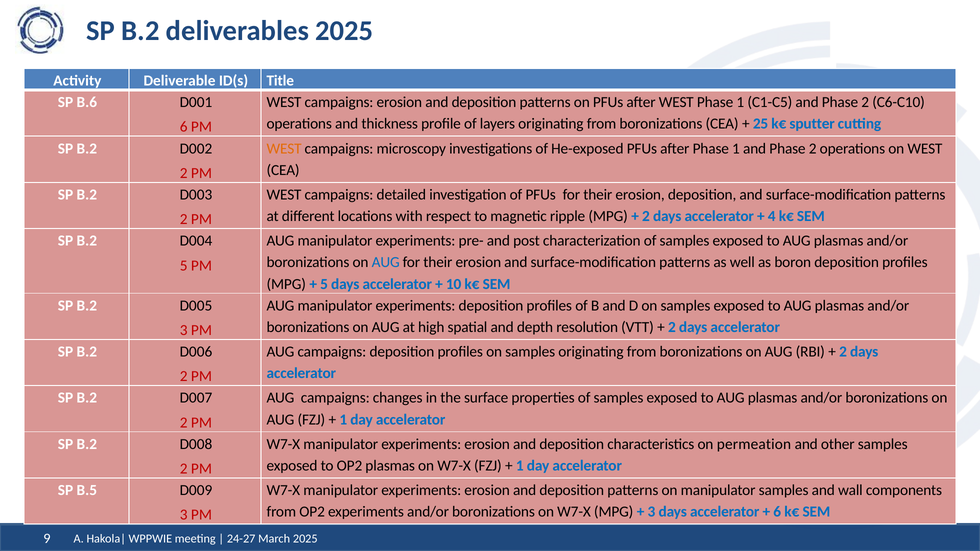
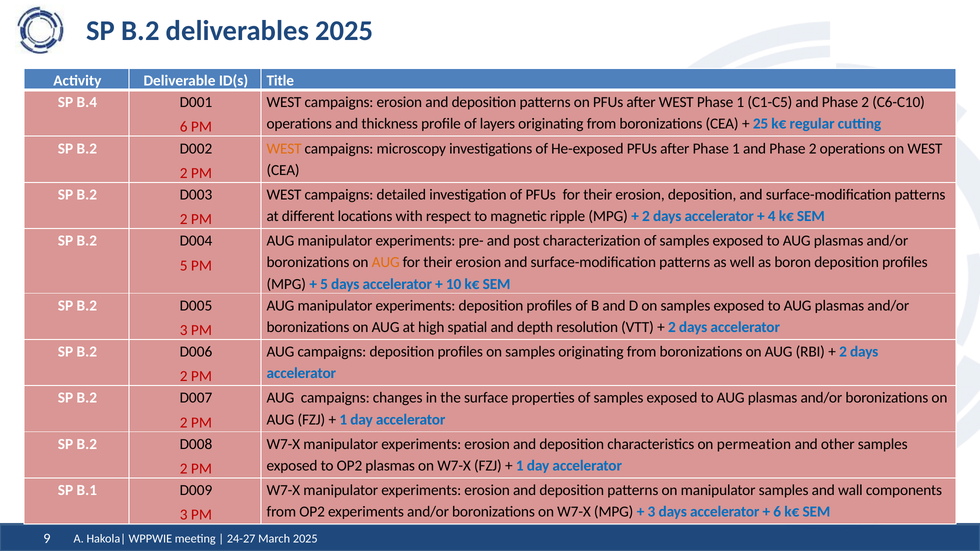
B.6: B.6 -> B.4
sputter: sputter -> regular
AUG at (386, 263) colour: blue -> orange
B.5: B.5 -> B.1
